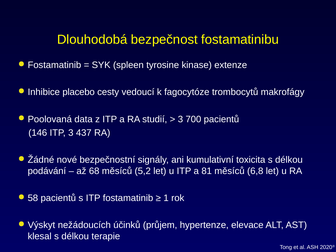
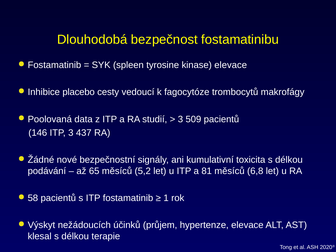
kinase extenze: extenze -> elevace
700: 700 -> 509
68: 68 -> 65
